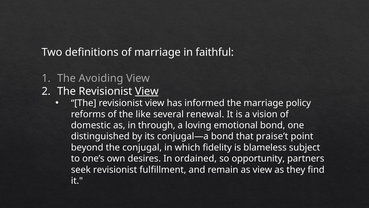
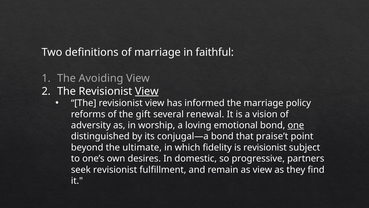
like: like -> gift
domestic: domestic -> adversity
through: through -> worship
one underline: none -> present
conjugal: conjugal -> ultimate
is blameless: blameless -> revisionist
ordained: ordained -> domestic
opportunity: opportunity -> progressive
